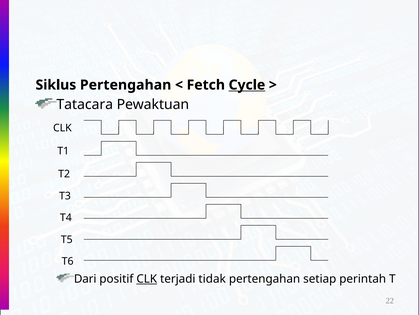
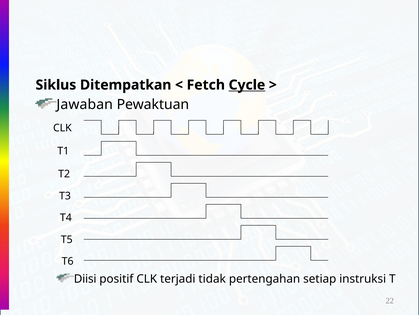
Siklus Pertengahan: Pertengahan -> Ditempatkan
Tatacara: Tatacara -> Jawaban
Dari: Dari -> Diisi
CLK at (147, 278) underline: present -> none
perintah: perintah -> instruksi
